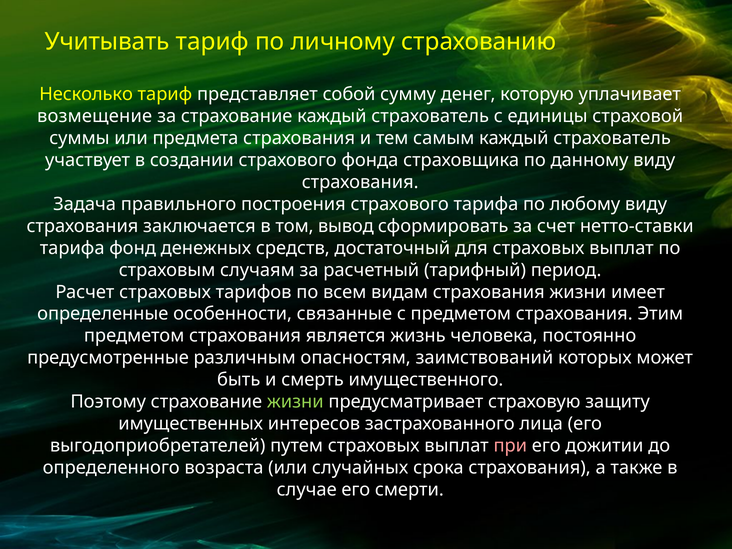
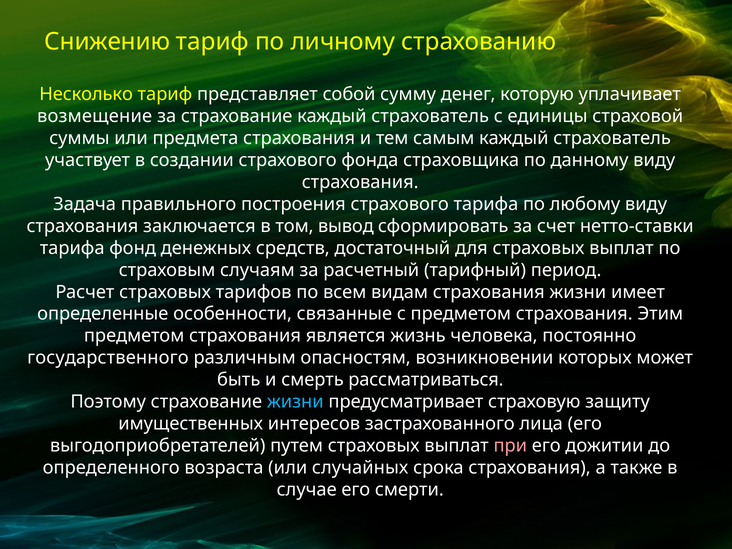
Учитывать: Учитывать -> Снижению
предусмотренные: предусмотренные -> государственного
заимствований: заимствований -> возникновении
имущественного: имущественного -> рассматриваться
жизни at (295, 402) colour: light green -> light blue
